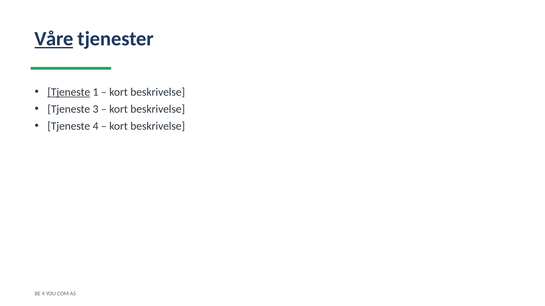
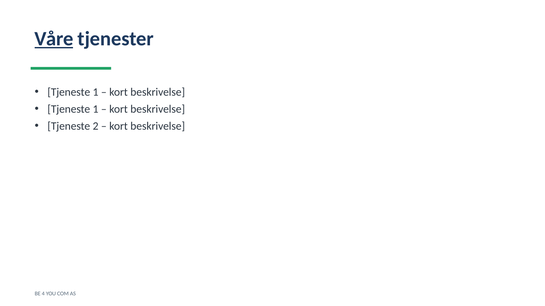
Tjeneste at (69, 92) underline: present -> none
3 at (96, 109): 3 -> 1
Tjeneste 4: 4 -> 2
